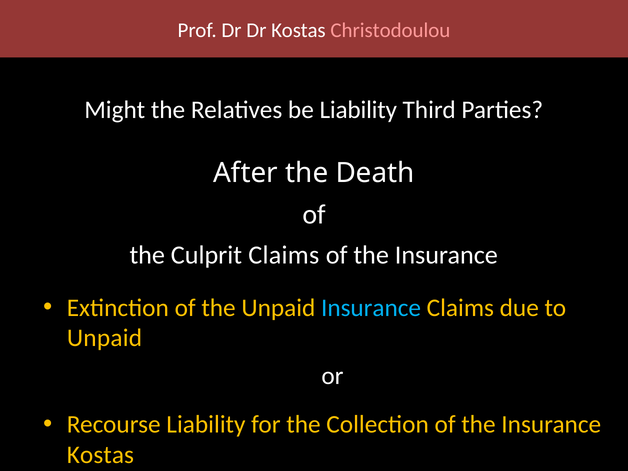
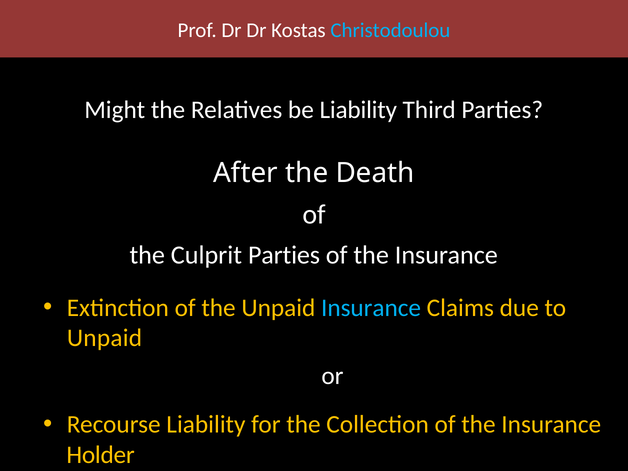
Christodoulou colour: pink -> light blue
Culprit Claims: Claims -> Parties
Kostas at (100, 455): Kostas -> Holder
